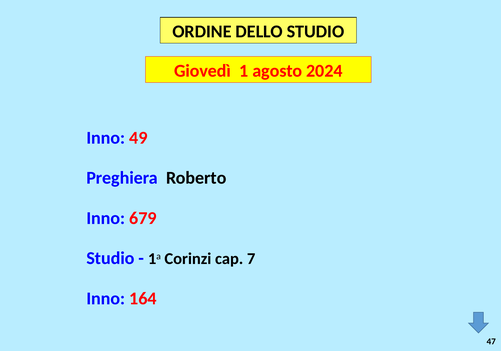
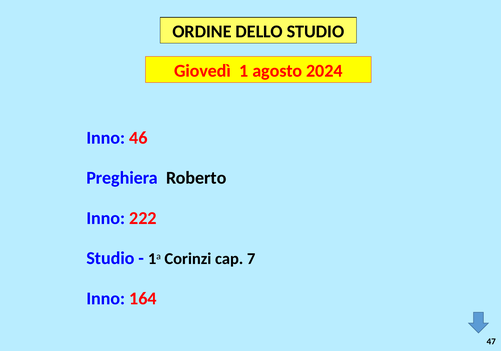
49: 49 -> 46
679: 679 -> 222
